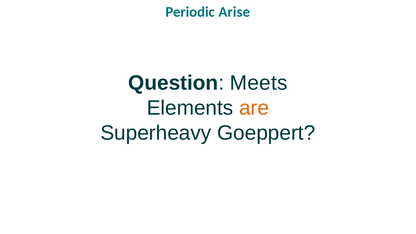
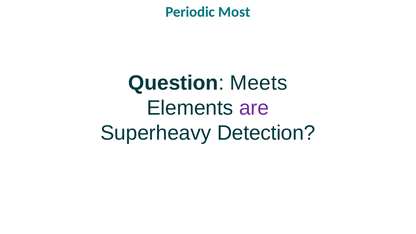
Arise: Arise -> Most
are colour: orange -> purple
Goeppert: Goeppert -> Detection
